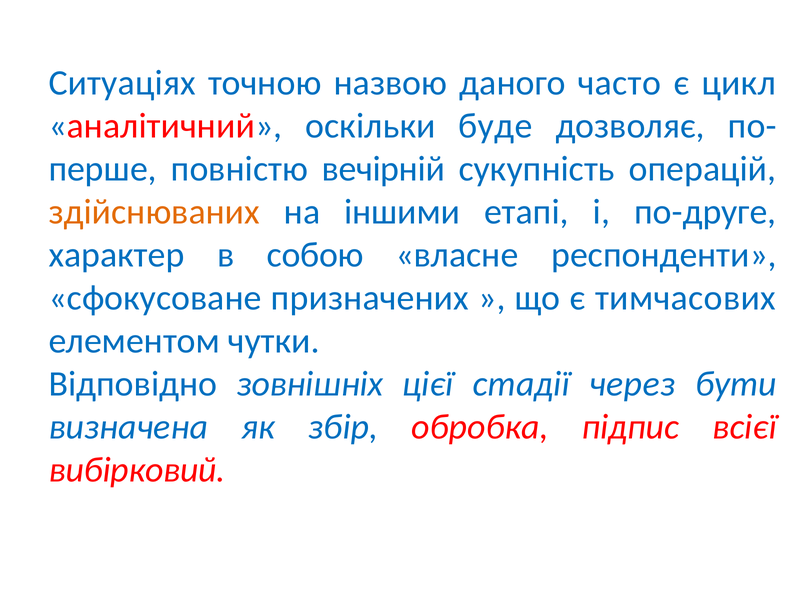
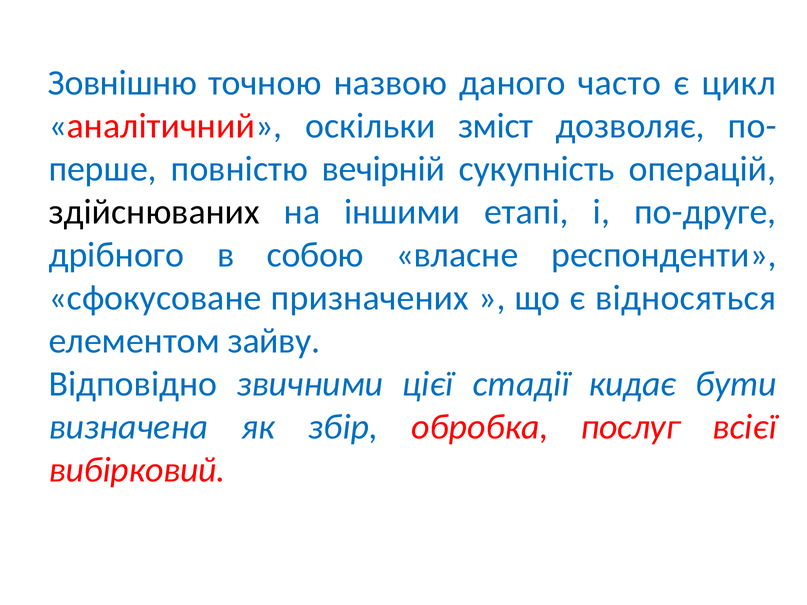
Ситуаціях: Ситуаціях -> Зовнішню
буде: буде -> зміст
здійснюваних colour: orange -> black
характер: характер -> дрібного
тимчасових: тимчасових -> відносяться
чутки: чутки -> зайву
зовнішніх: зовнішніх -> звичними
через: через -> кидає
підпис: підпис -> послуг
